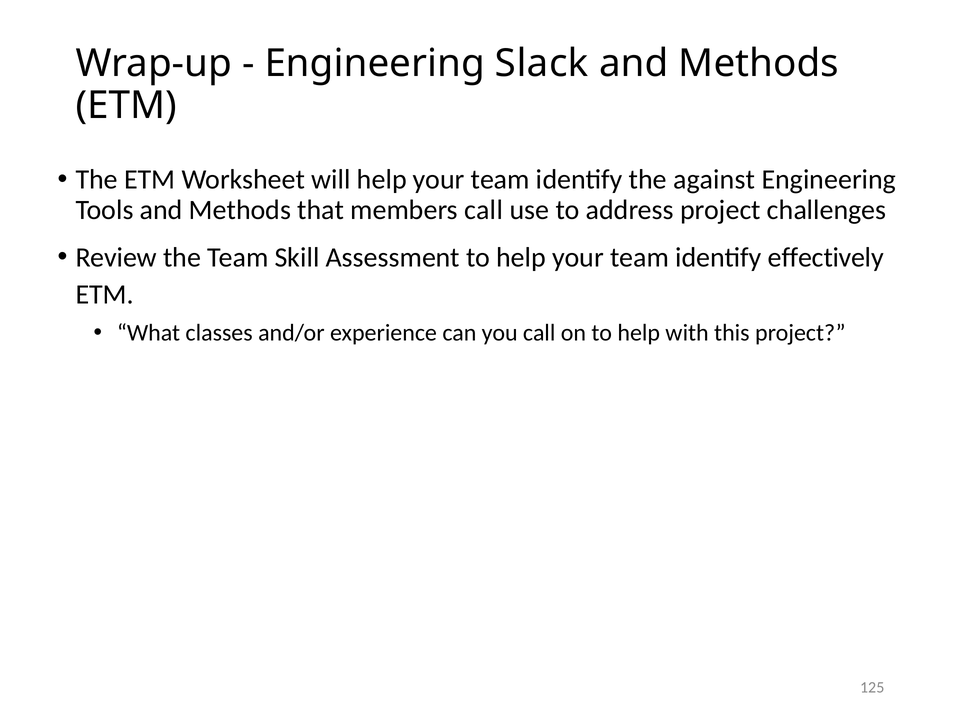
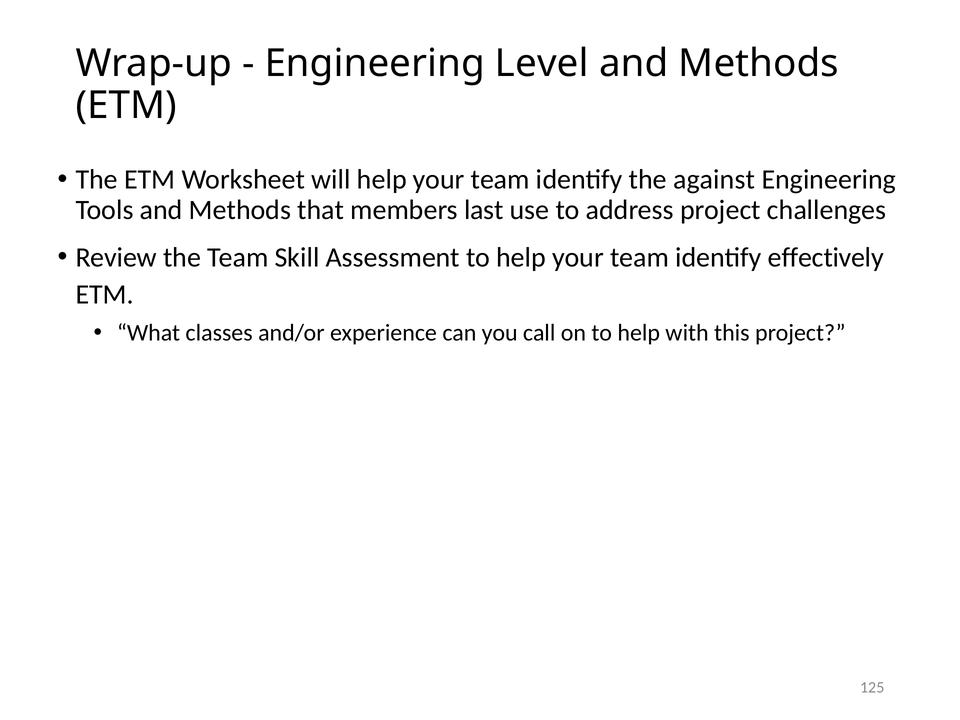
Slack: Slack -> Level
members call: call -> last
